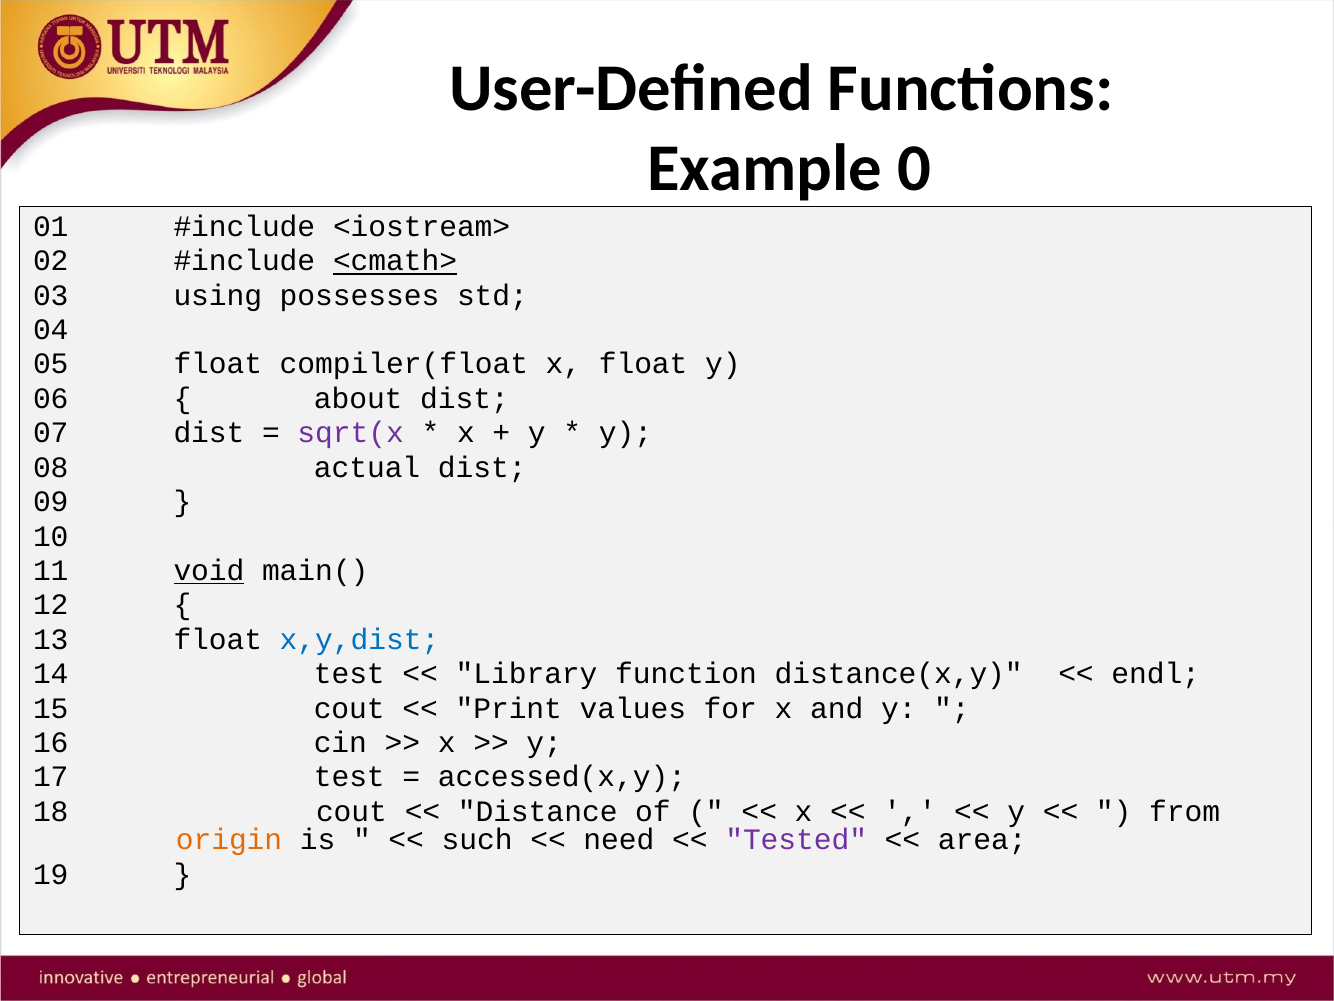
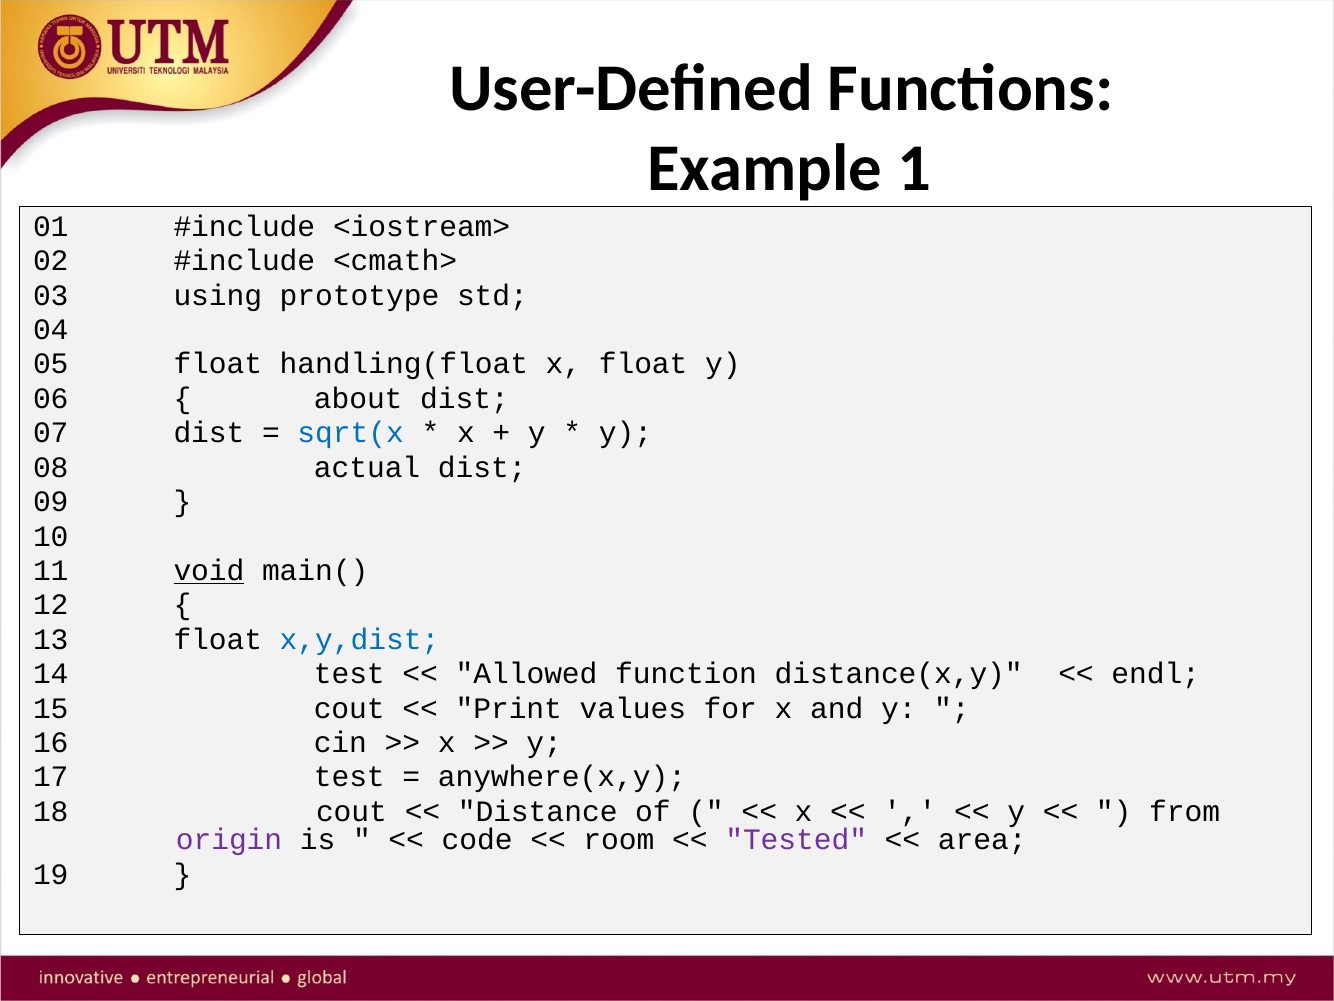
0: 0 -> 1
<cmath> underline: present -> none
possesses: possesses -> prototype
compiler(float: compiler(float -> handling(float
sqrt(x colour: purple -> blue
Library: Library -> Allowed
accessed(x,y: accessed(x,y -> anywhere(x,y
origin colour: orange -> purple
such: such -> code
need: need -> room
